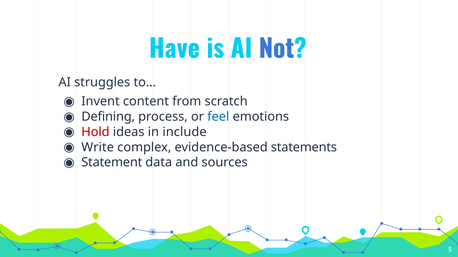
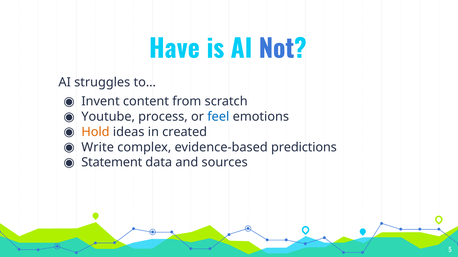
Defining: Defining -> Youtube
Hold colour: red -> orange
include: include -> created
statements: statements -> predictions
